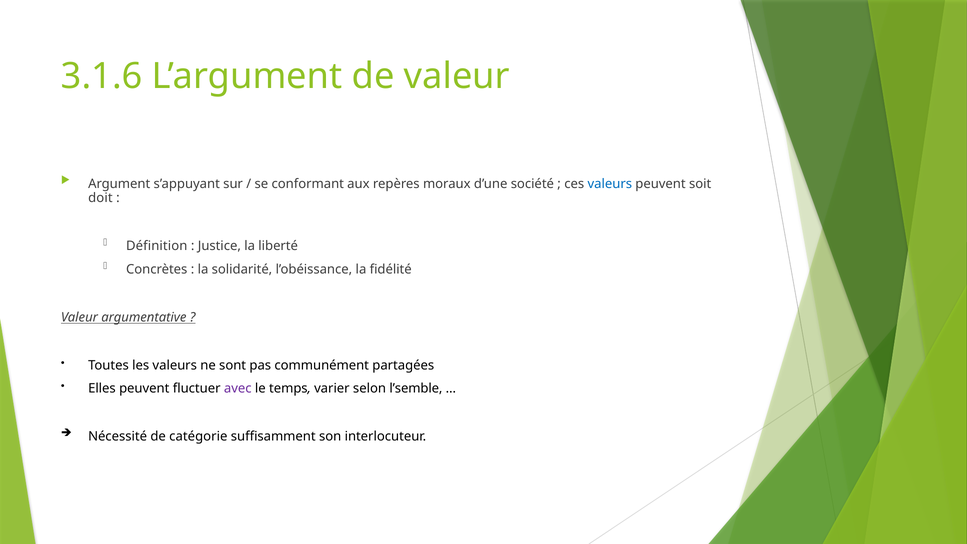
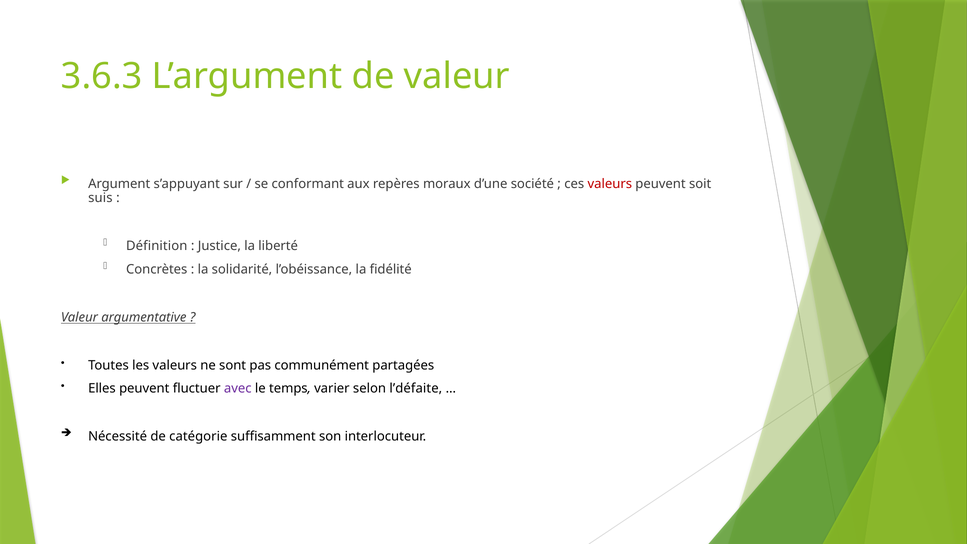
3.1.6: 3.1.6 -> 3.6.3
valeurs at (610, 184) colour: blue -> red
doit: doit -> suis
l’semble: l’semble -> l’défaite
